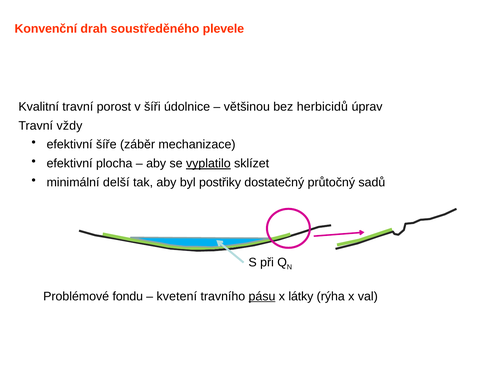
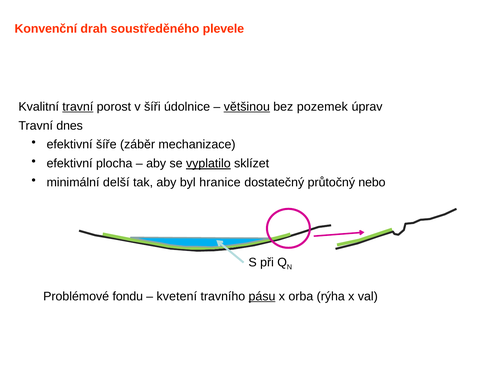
travní at (78, 107) underline: none -> present
většinou underline: none -> present
herbicidů: herbicidů -> pozemek
vždy: vždy -> dnes
postřiky: postřiky -> hranice
sadů: sadů -> nebo
látky: látky -> orba
